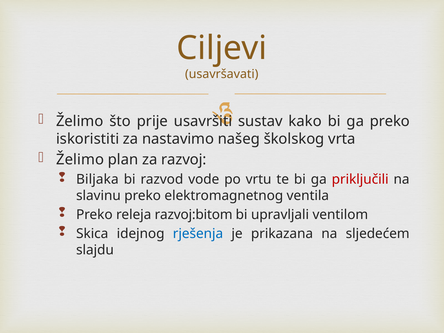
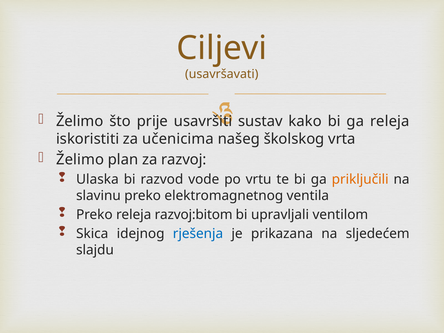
ga preko: preko -> releja
nastavimo: nastavimo -> učenicima
Biljaka: Biljaka -> Ulaska
priključili colour: red -> orange
